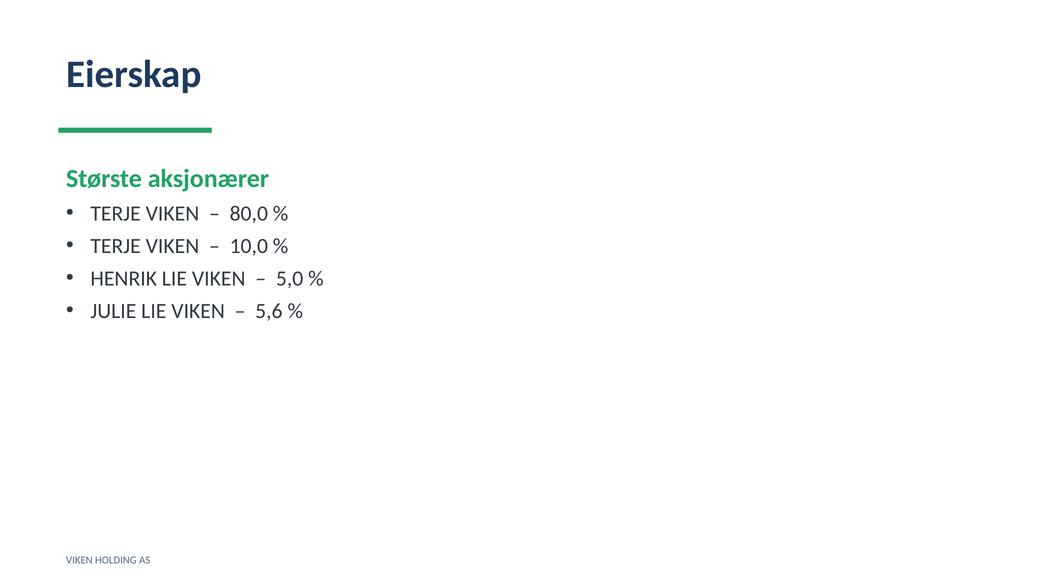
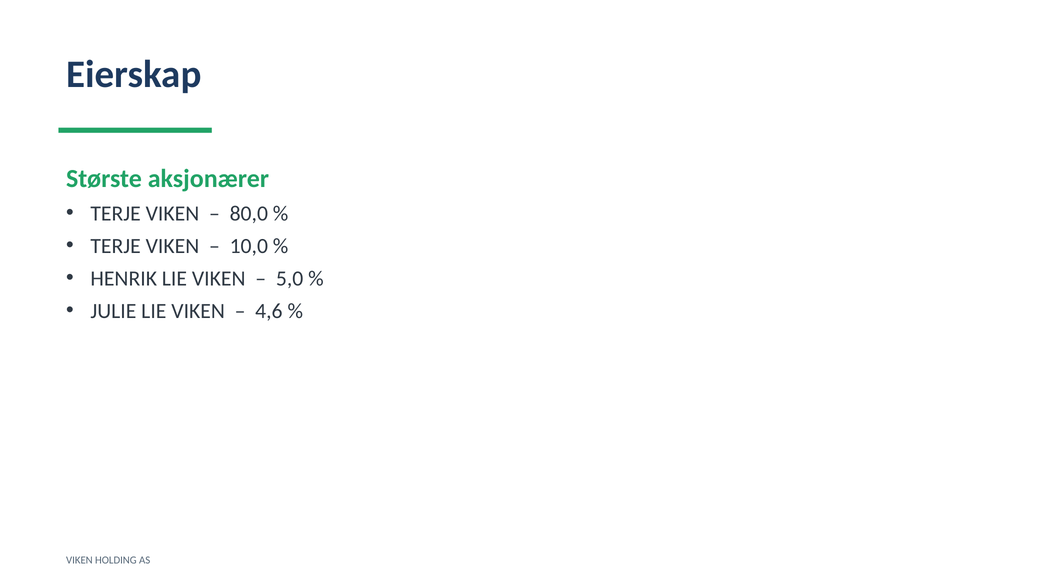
5,6: 5,6 -> 4,6
